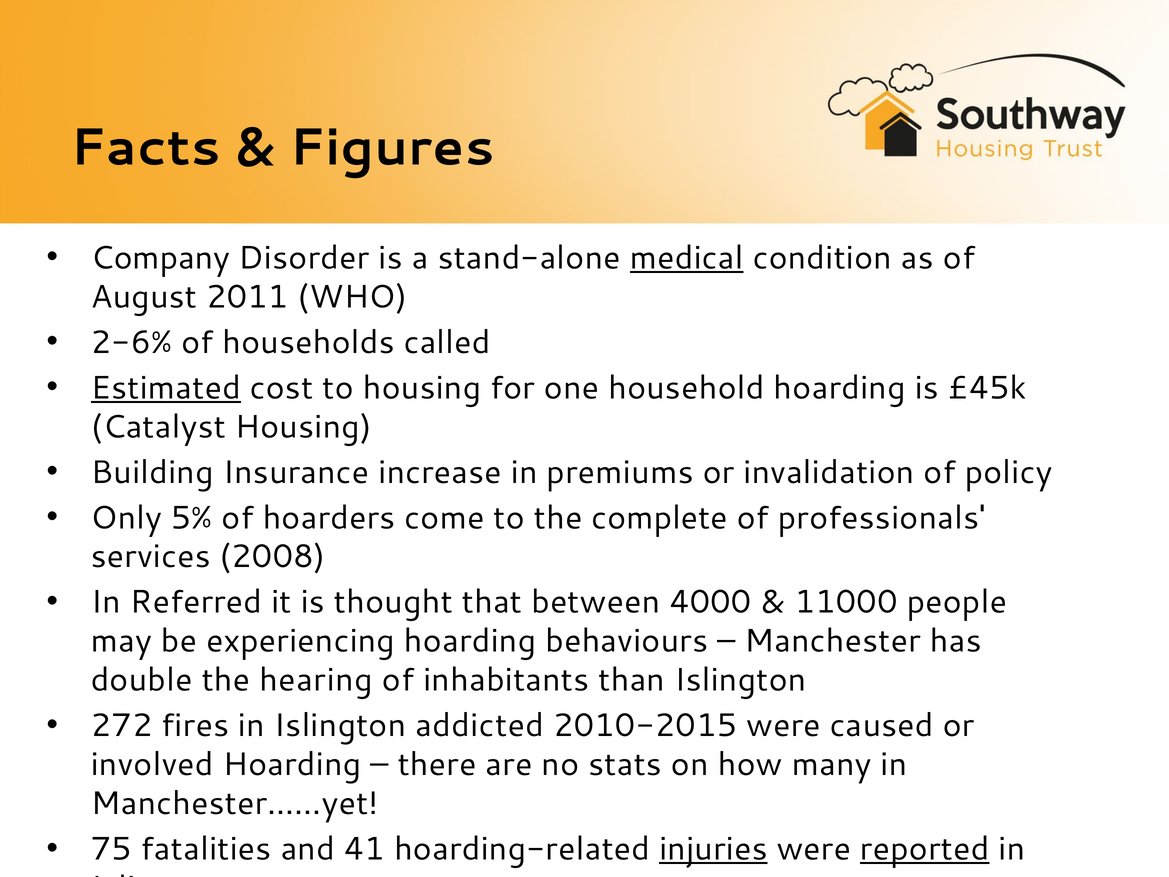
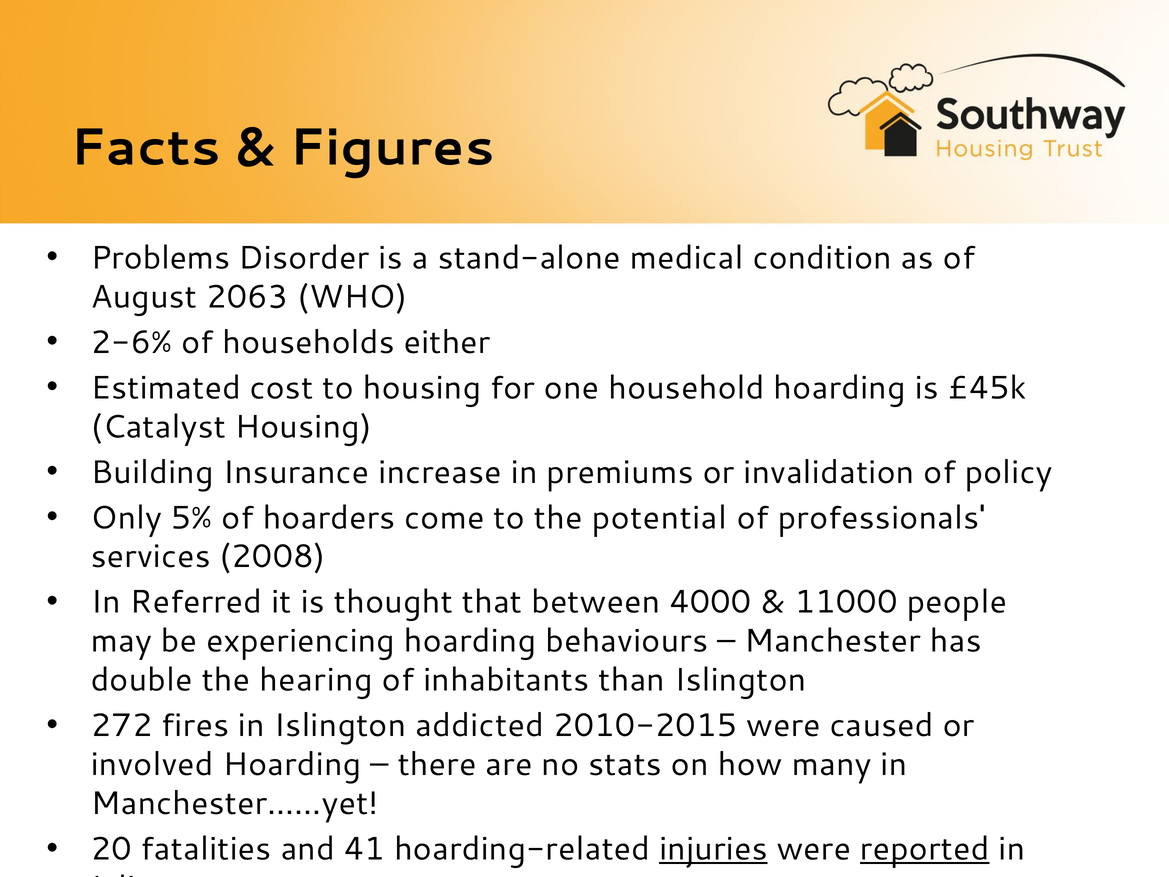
Company: Company -> Problems
medical underline: present -> none
2011: 2011 -> 2063
called: called -> either
Estimated underline: present -> none
complete: complete -> potential
75: 75 -> 20
